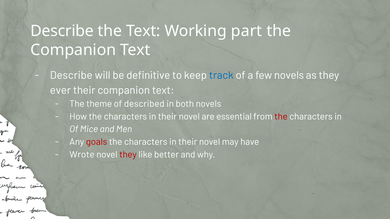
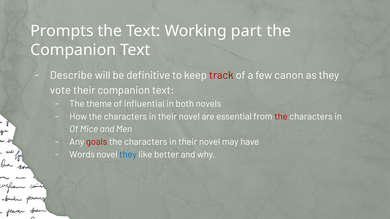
Describe at (62, 31): Describe -> Prompts
track colour: blue -> red
few novels: novels -> canon
ever: ever -> vote
described: described -> influential
Wrote: Wrote -> Words
they at (128, 155) colour: red -> blue
